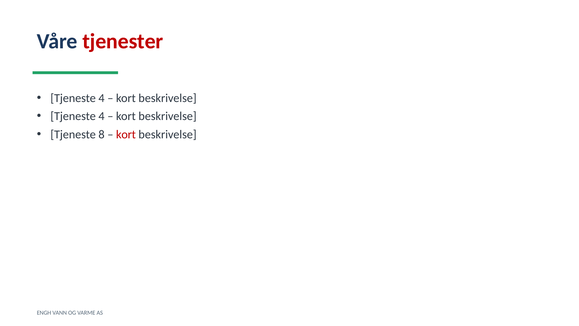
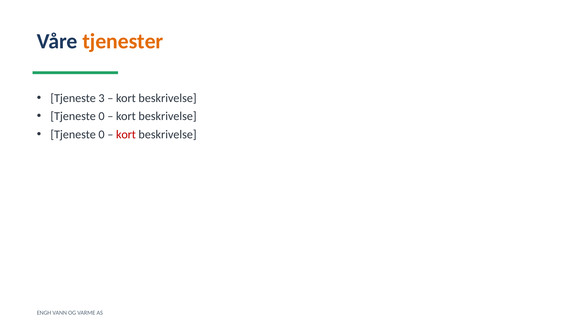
tjenester colour: red -> orange
4 at (102, 98): 4 -> 3
4 at (102, 116): 4 -> 0
8 at (102, 134): 8 -> 0
